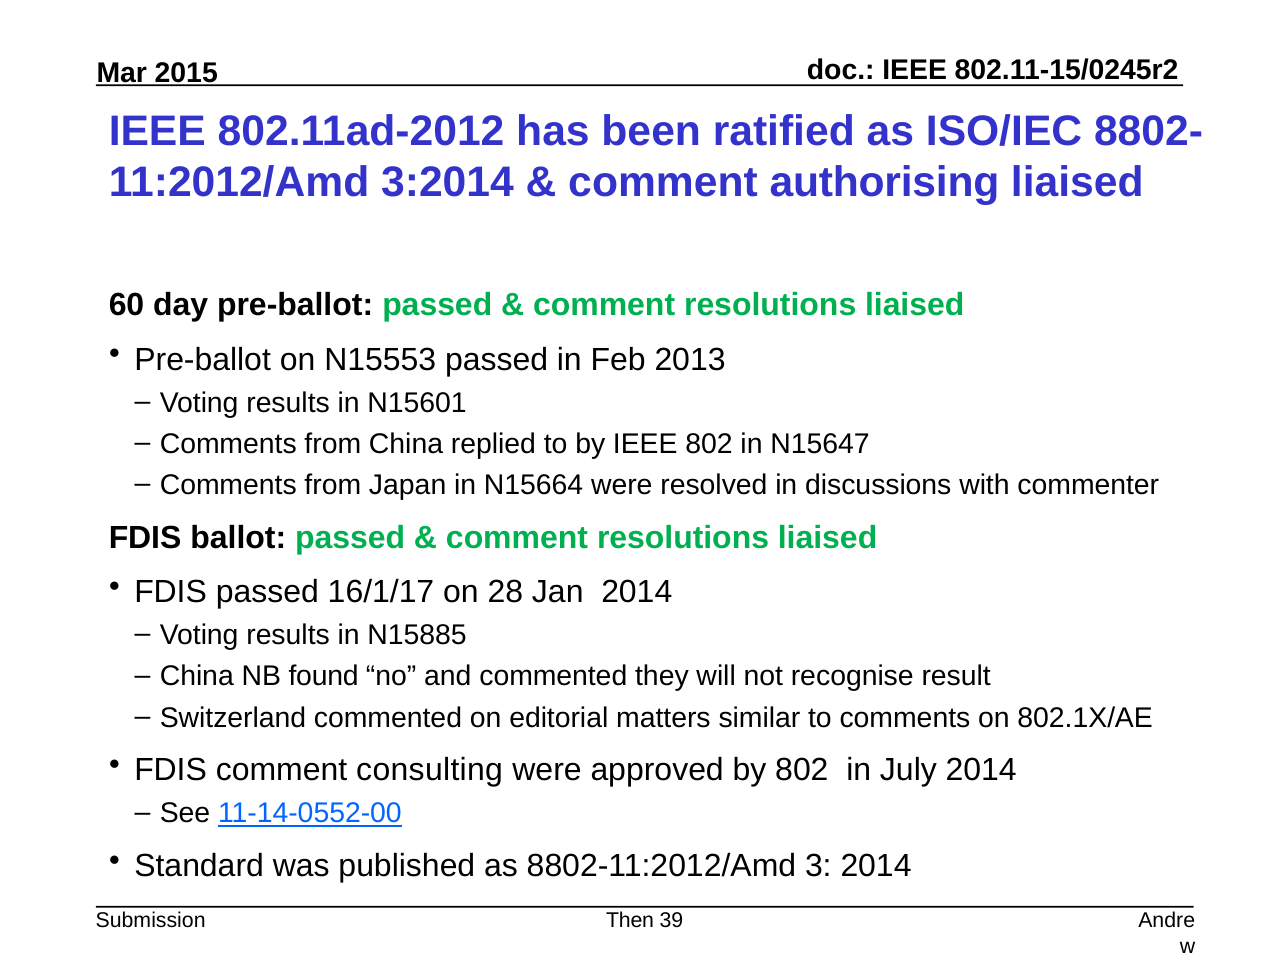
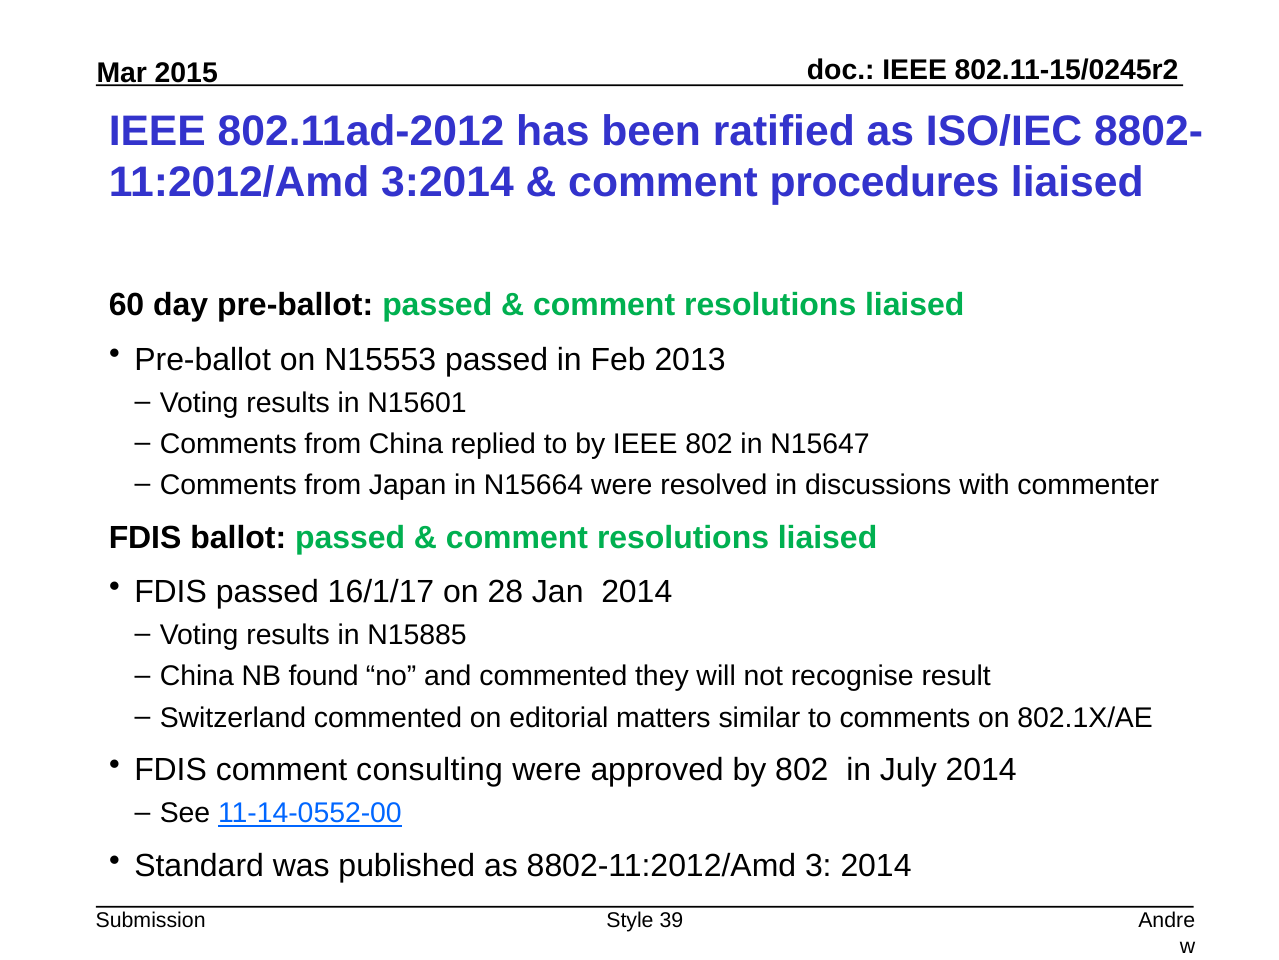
authorising: authorising -> procedures
Then: Then -> Style
